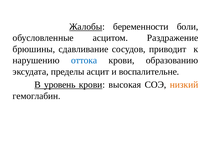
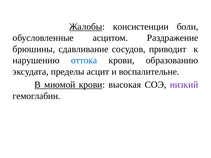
беременности: беременности -> консистенции
уровень: уровень -> миомой
низкий colour: orange -> purple
